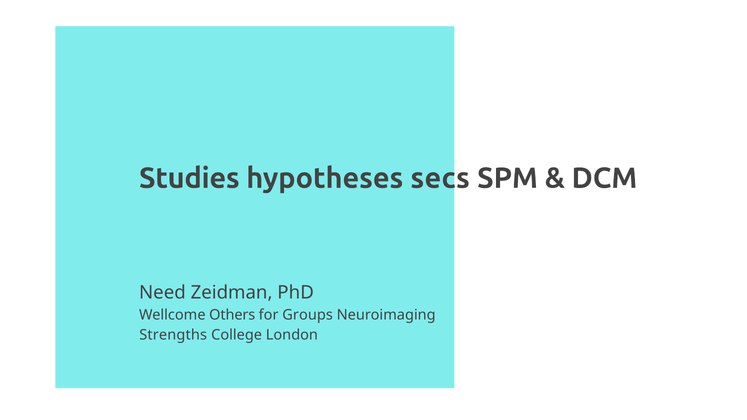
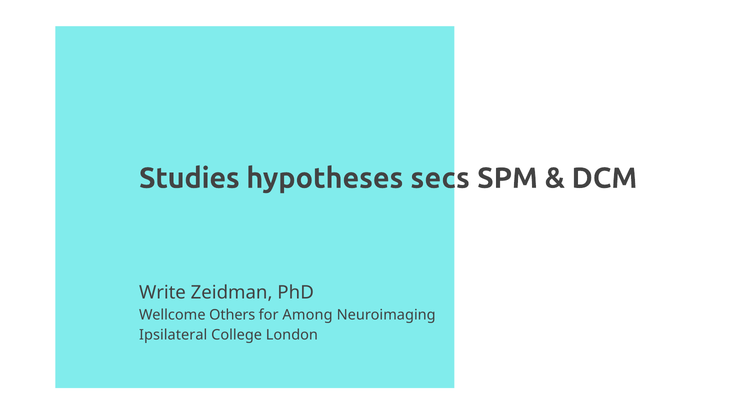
Need: Need -> Write
Groups: Groups -> Among
Strengths: Strengths -> Ipsilateral
